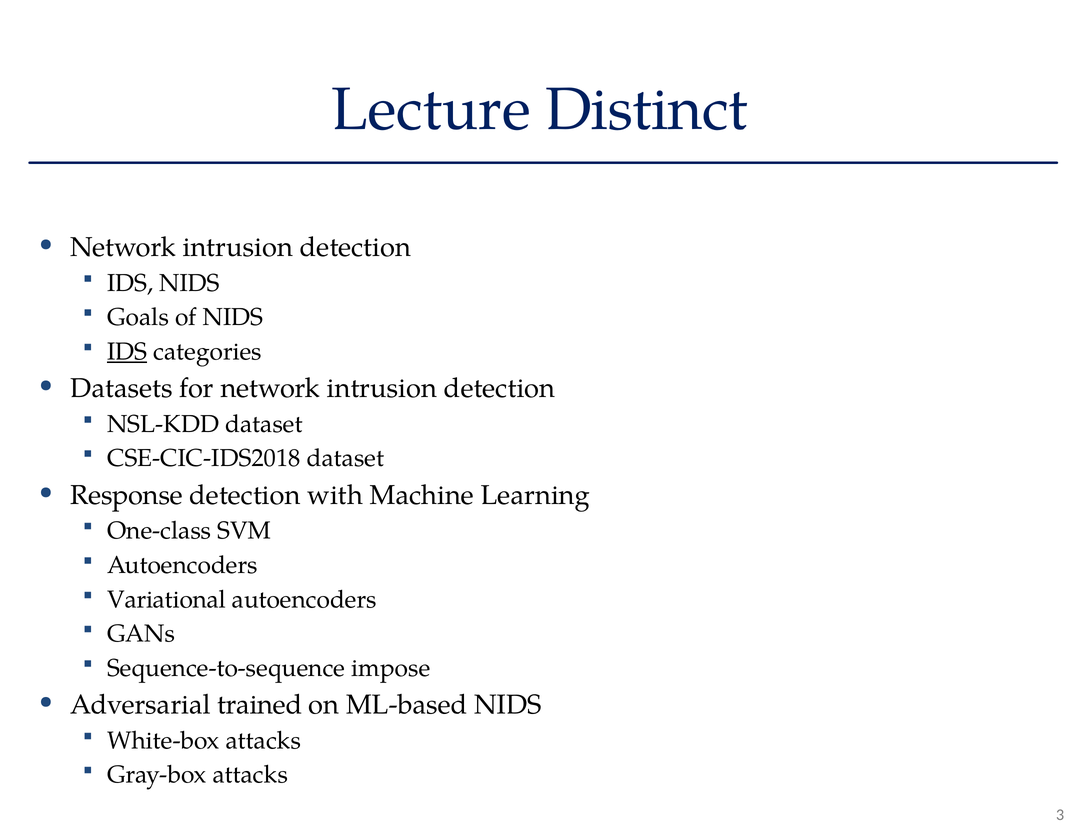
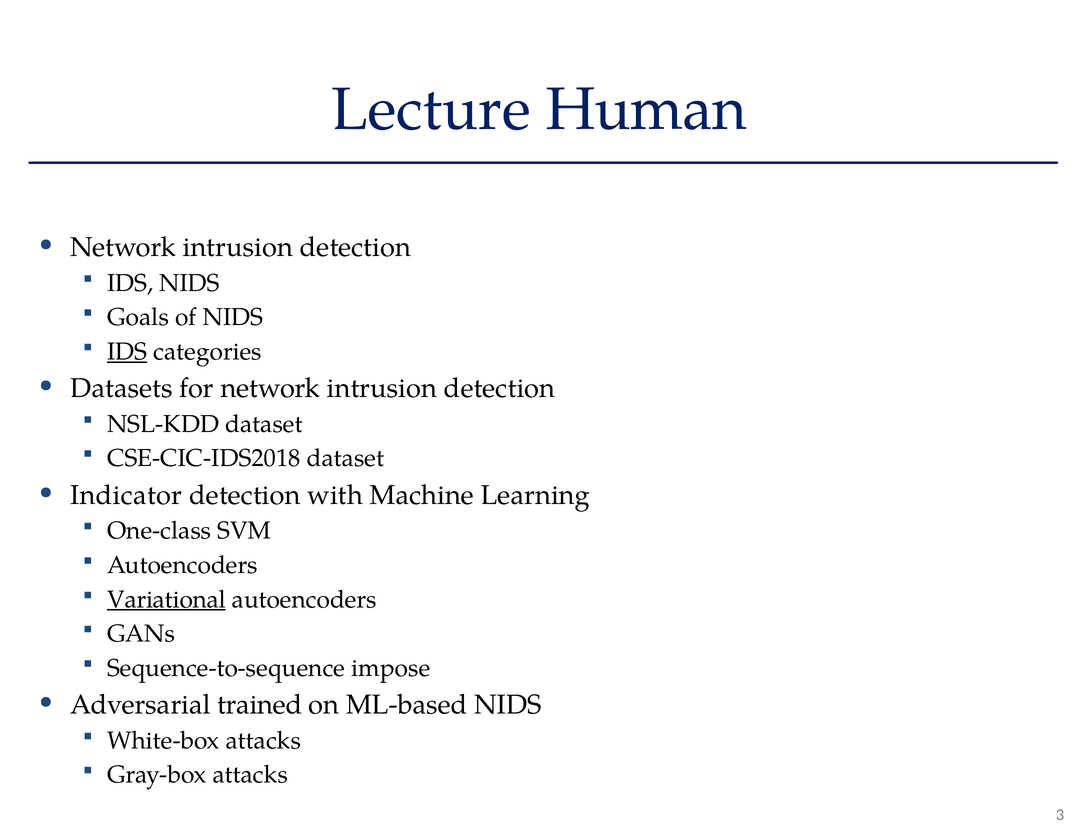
Distinct: Distinct -> Human
Response: Response -> Indicator
Variational underline: none -> present
